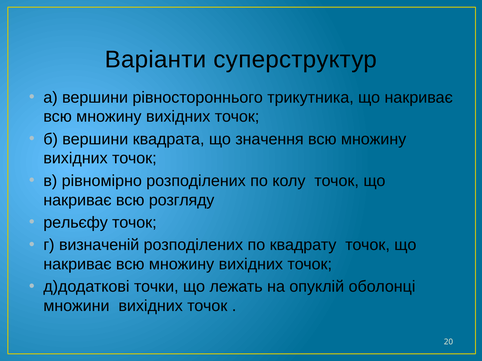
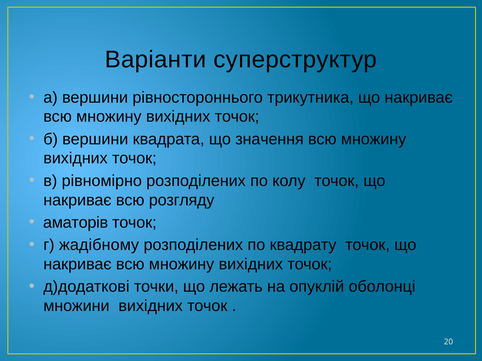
рельєфу: рельєфу -> аматорів
визначеній: визначеній -> жадібному
